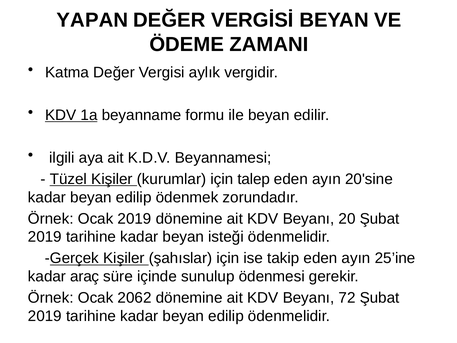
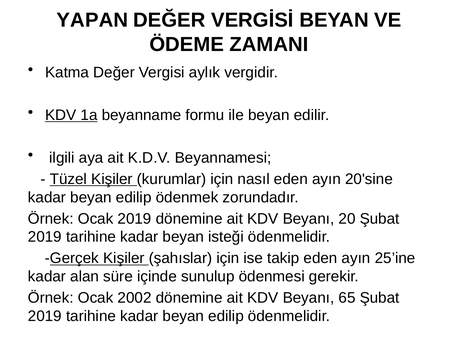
talep: talep -> nasıl
araç: araç -> alan
2062: 2062 -> 2002
72: 72 -> 65
